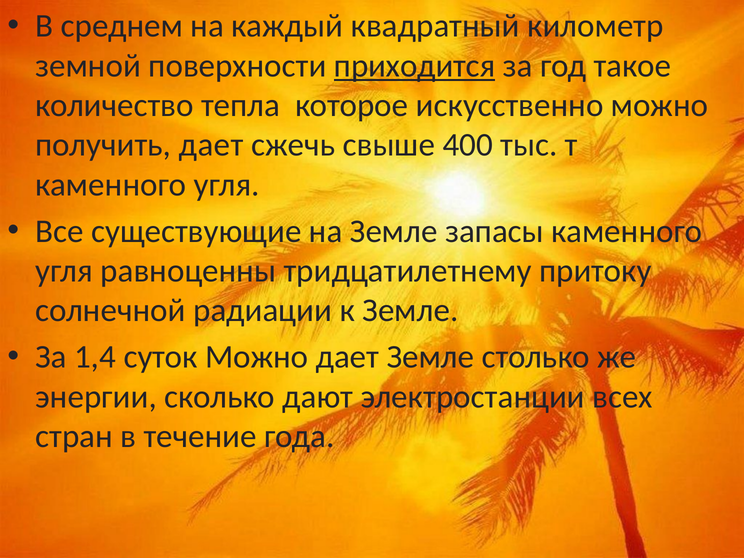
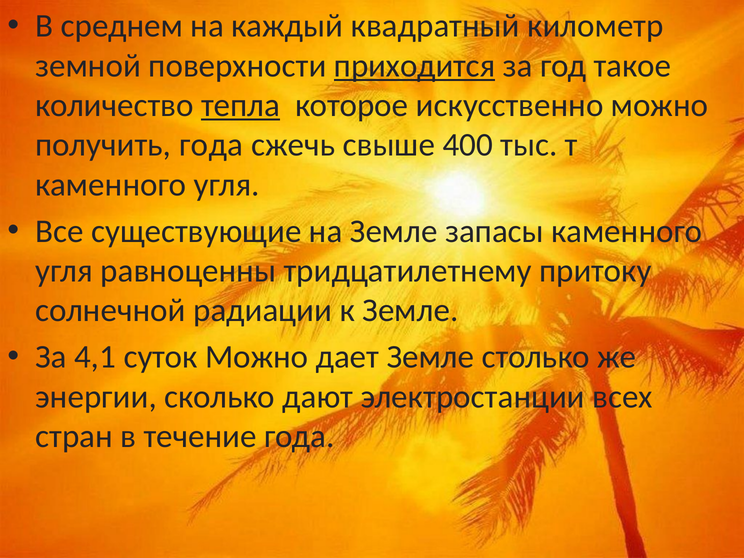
тепла underline: none -> present
получить дает: дает -> года
1,4: 1,4 -> 4,1
